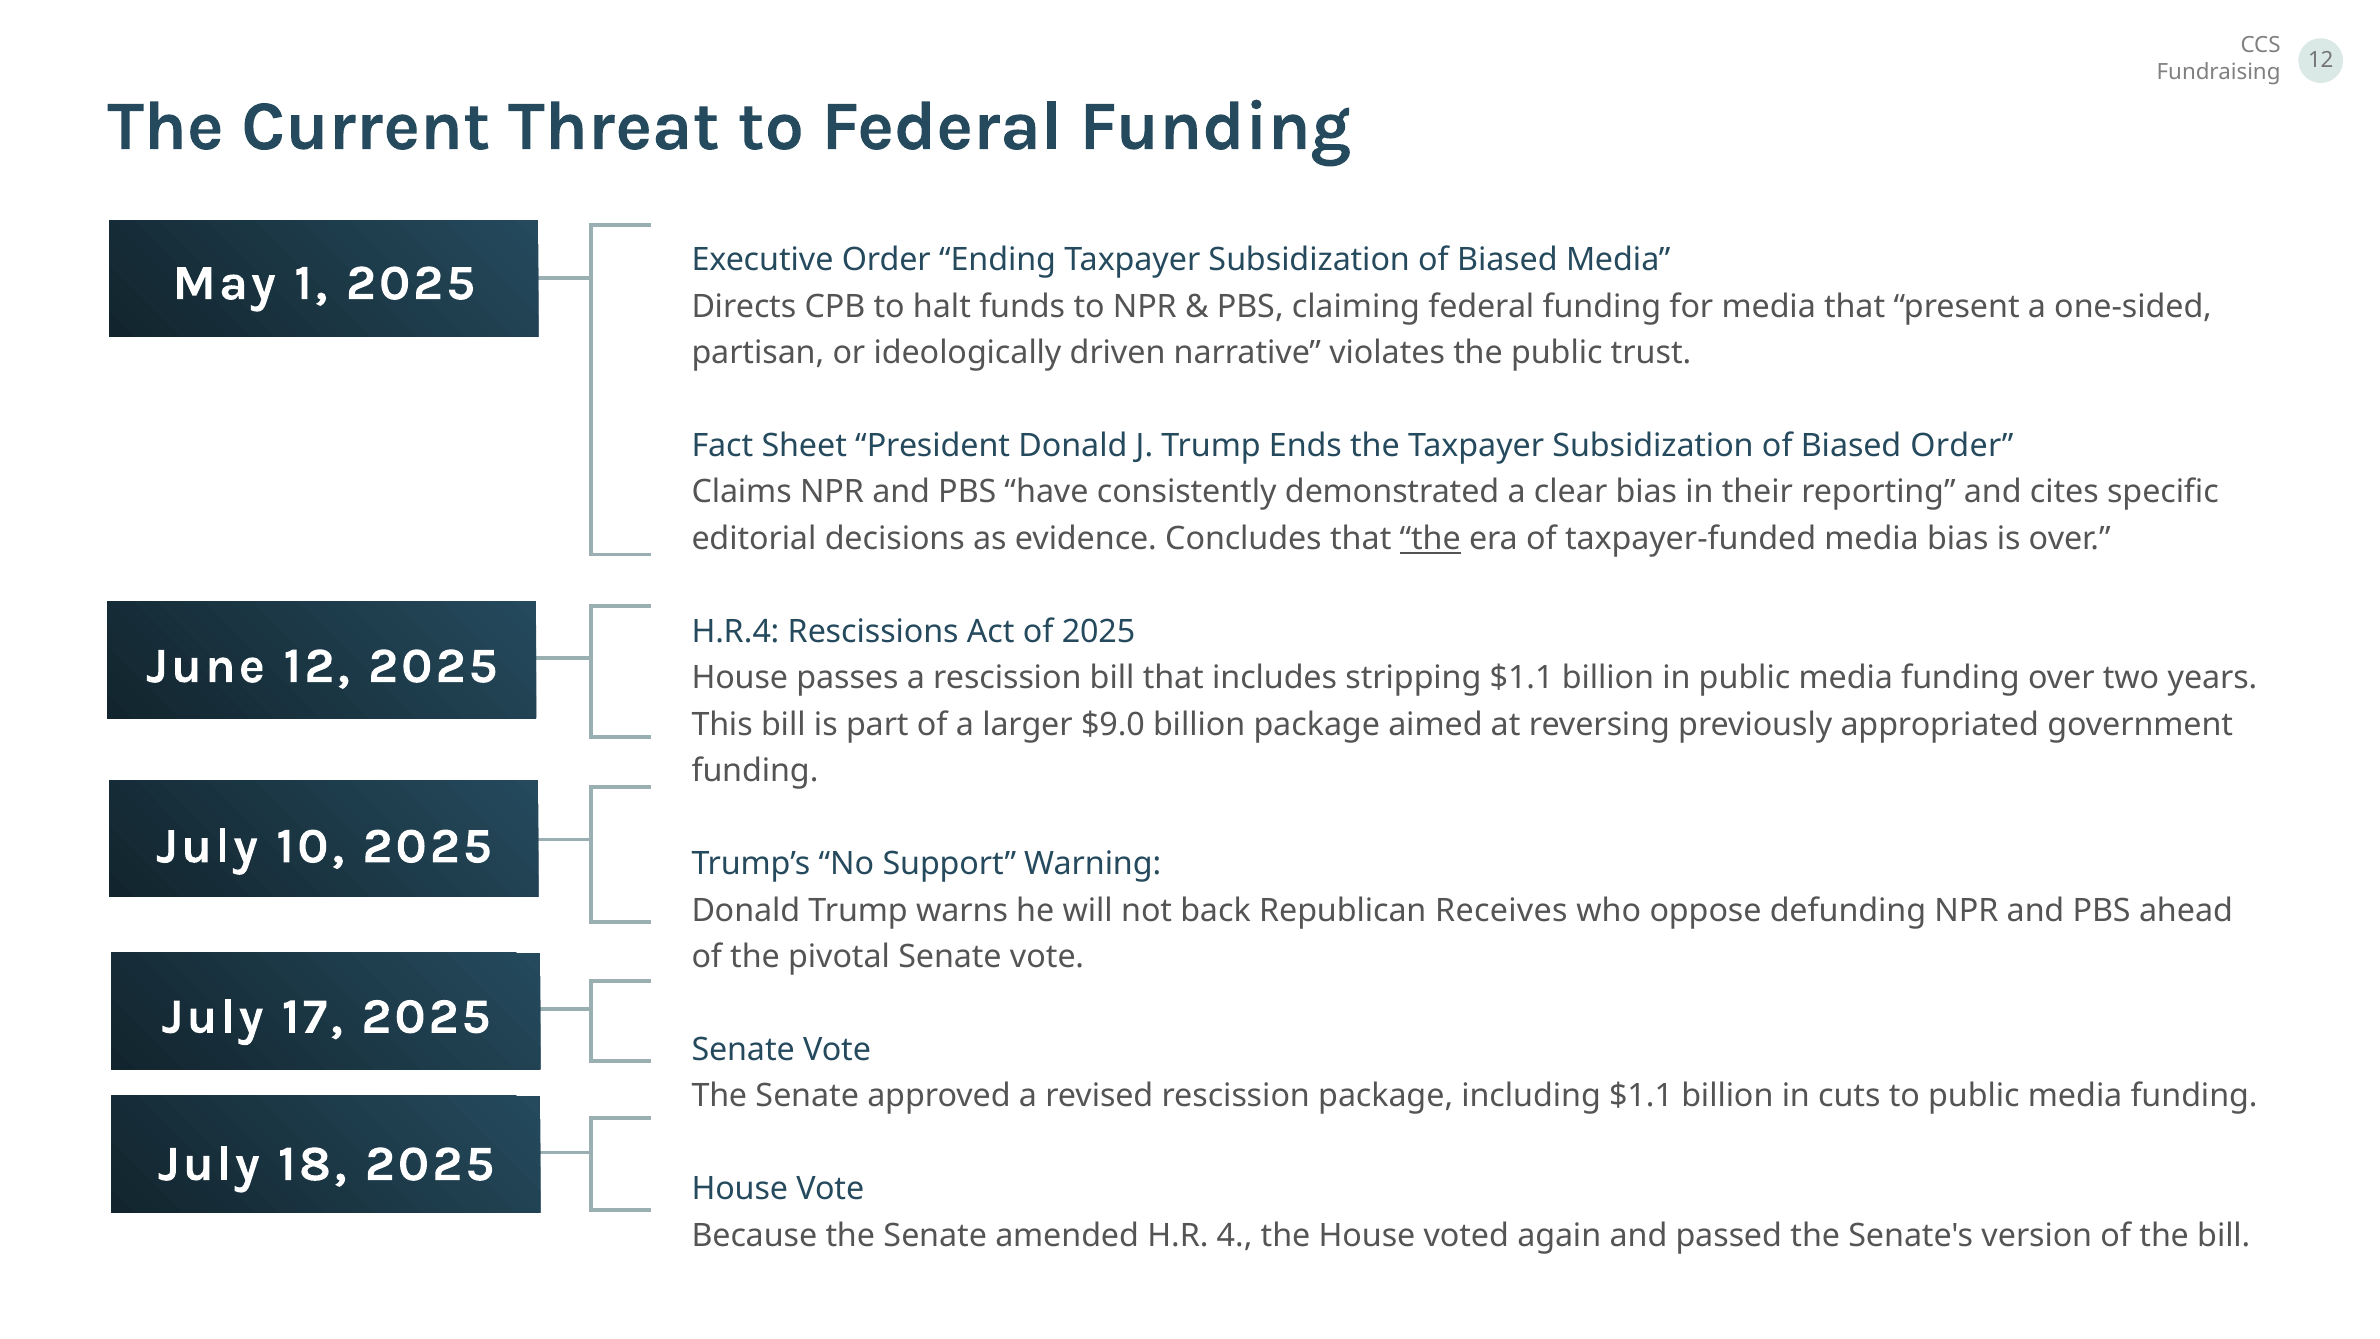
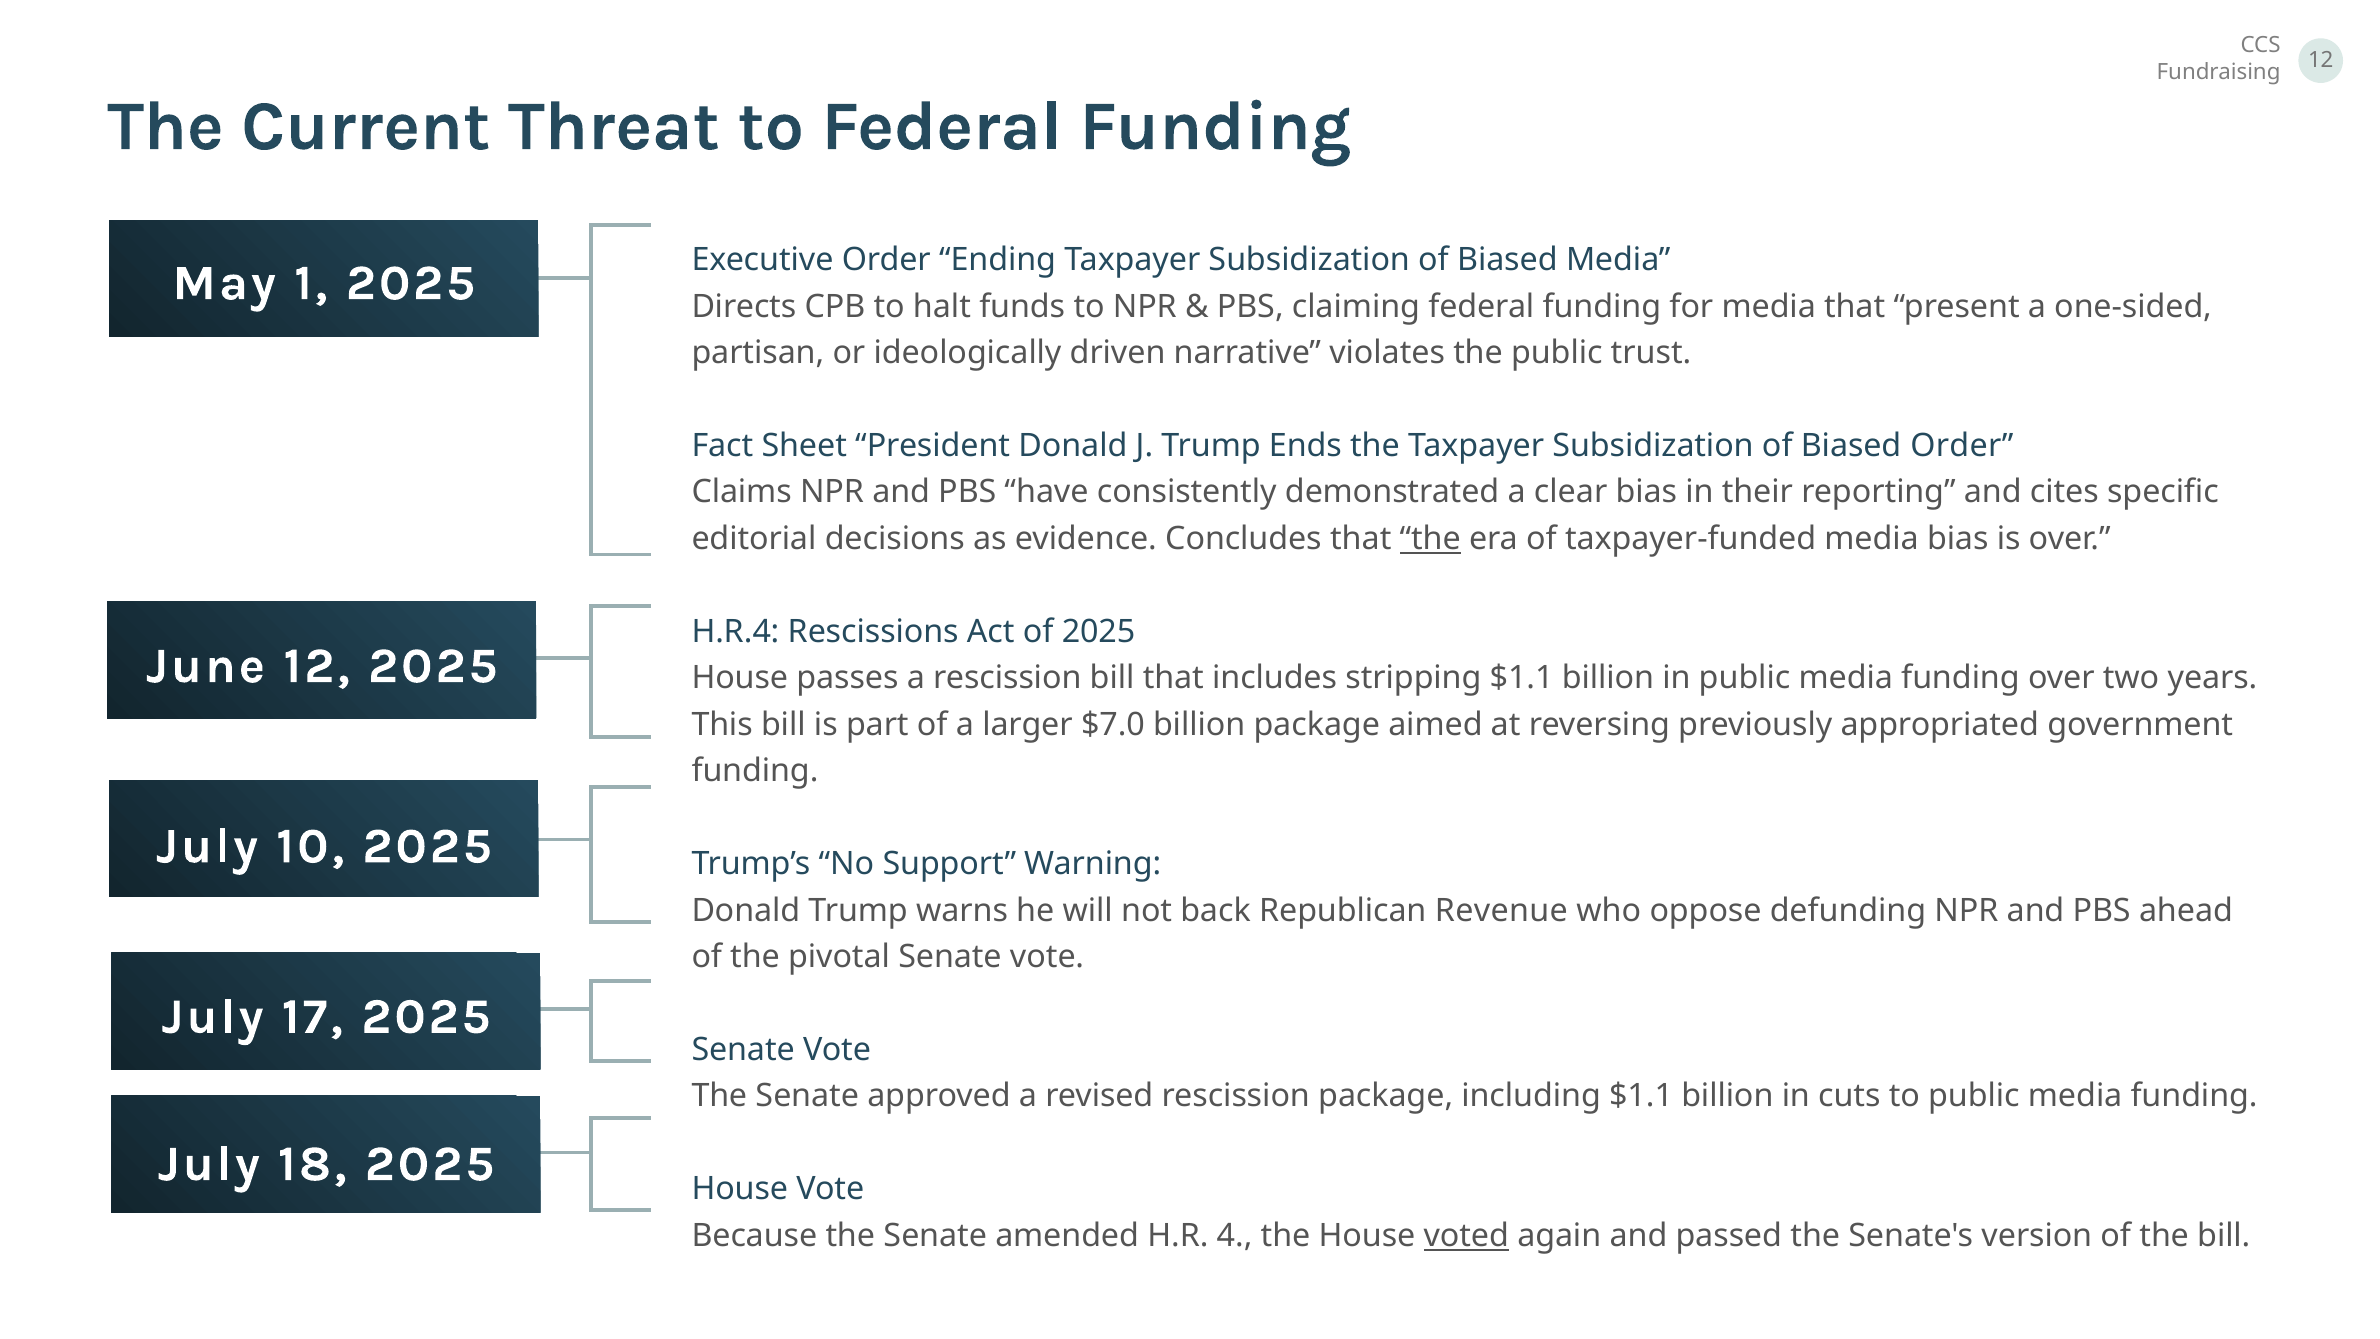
$9.0: $9.0 -> $7.0
Receives: Receives -> Revenue
voted underline: none -> present
